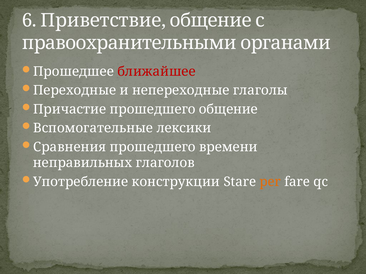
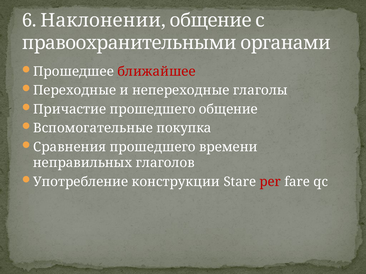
Приветствие: Приветствие -> Наклонении
лексики: лексики -> покупка
per colour: orange -> red
